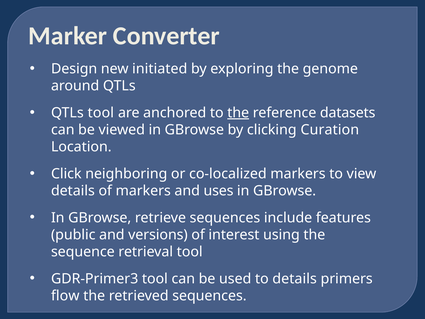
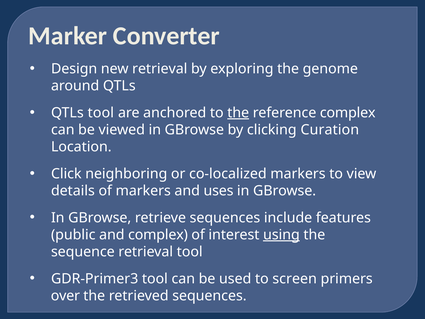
new initiated: initiated -> retrieval
reference datasets: datasets -> complex
and versions: versions -> complex
using underline: none -> present
to details: details -> screen
flow: flow -> over
